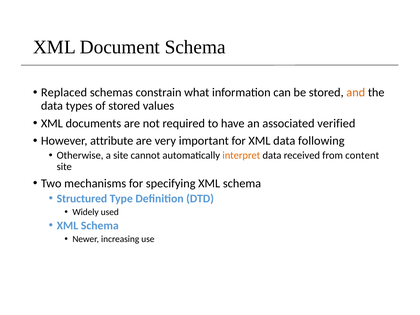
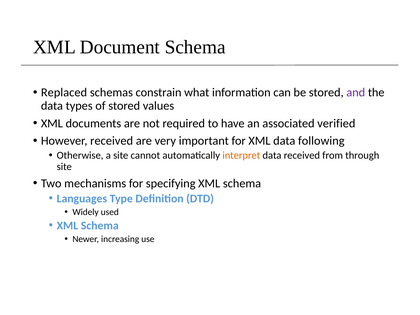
and colour: orange -> purple
However attribute: attribute -> received
content: content -> through
Structured: Structured -> Languages
